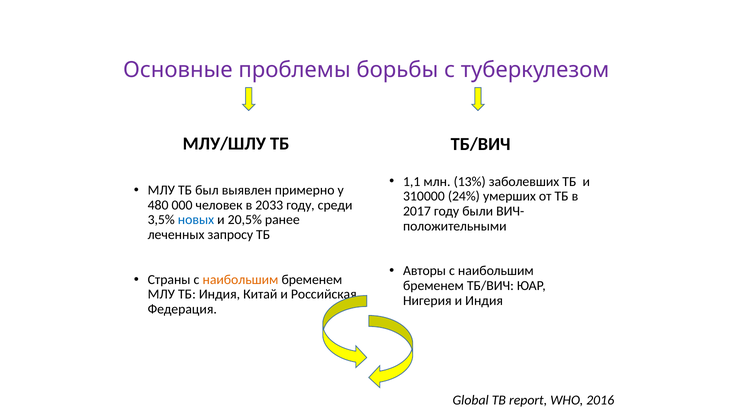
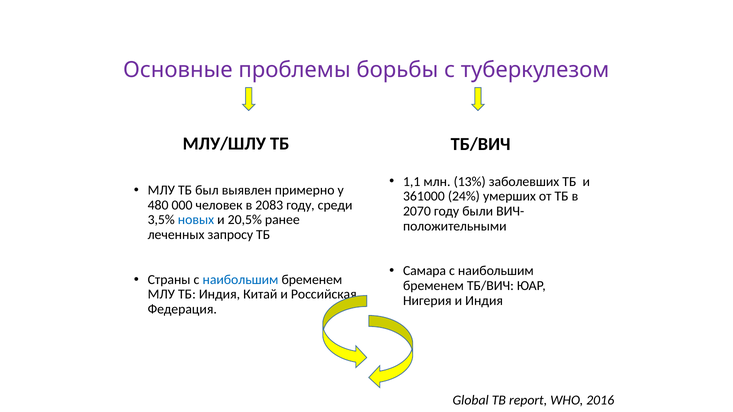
310000: 310000 -> 361000
2033: 2033 -> 2083
2017: 2017 -> 2070
Авторы: Авторы -> Самара
наибольшим at (240, 280) colour: orange -> blue
